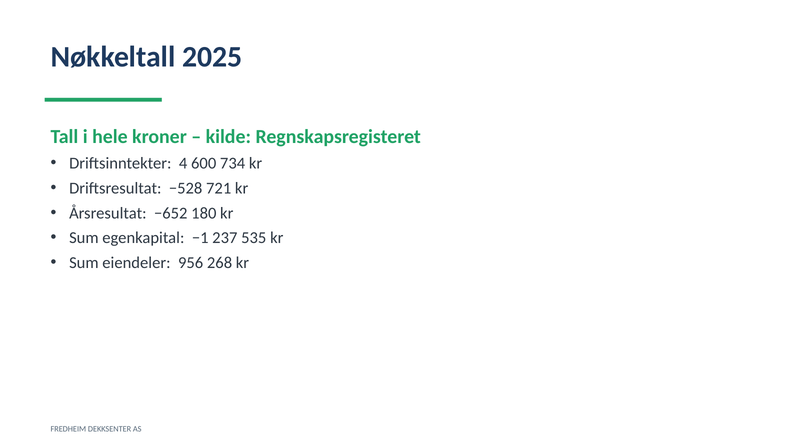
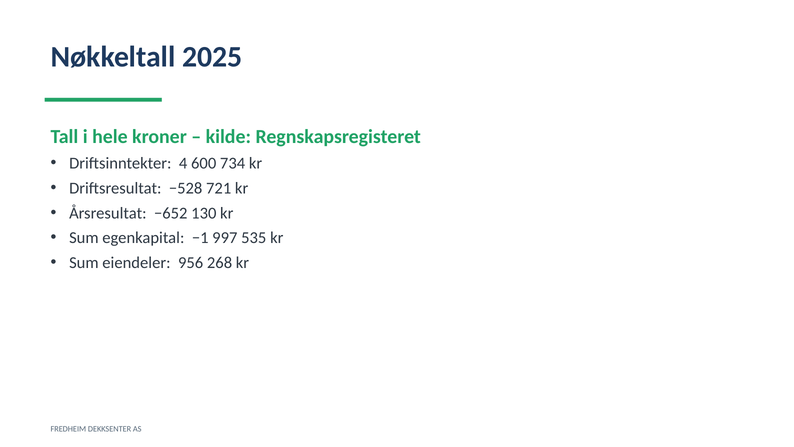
180: 180 -> 130
237: 237 -> 997
